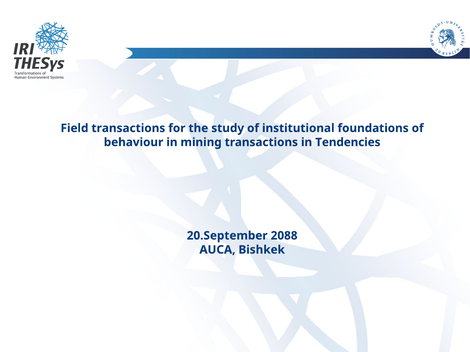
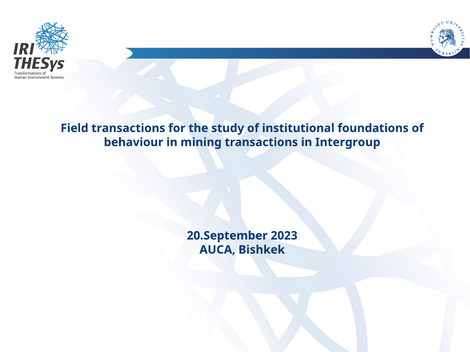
Tendencies: Tendencies -> Intergroup
2088: 2088 -> 2023
